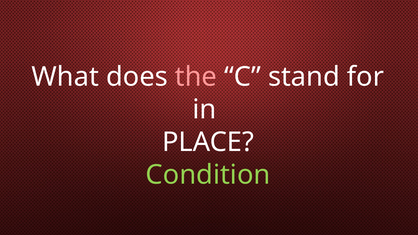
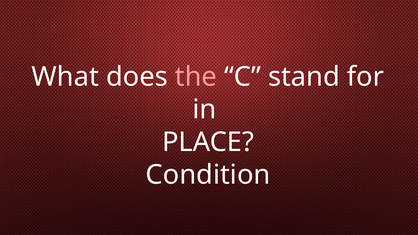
Condition colour: light green -> white
